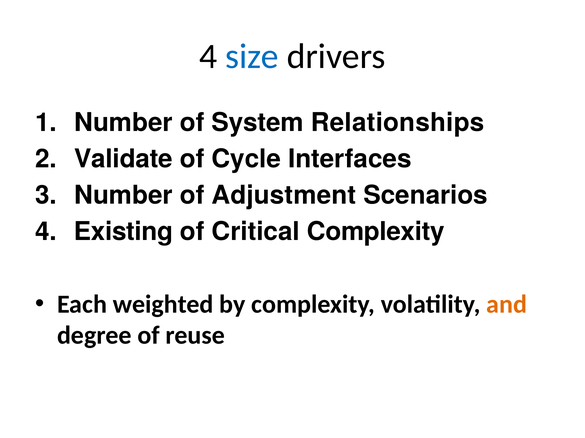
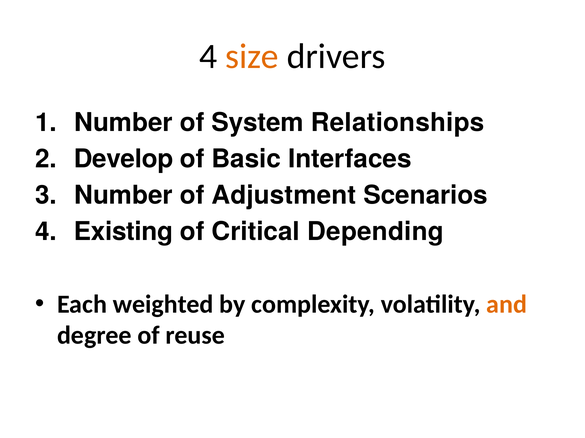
size colour: blue -> orange
Validate: Validate -> Develop
Cycle: Cycle -> Basic
Critical Complexity: Complexity -> Depending
